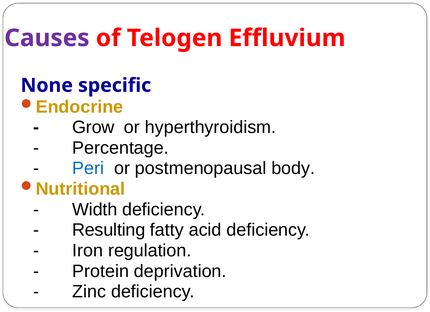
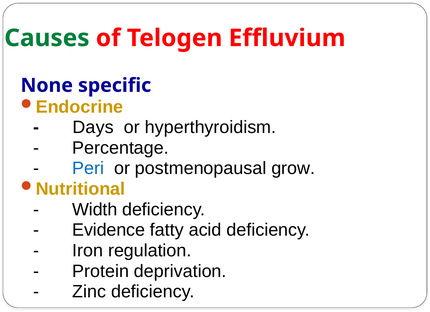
Causes colour: purple -> green
Grow: Grow -> Days
body: body -> grow
Resulting: Resulting -> Evidence
